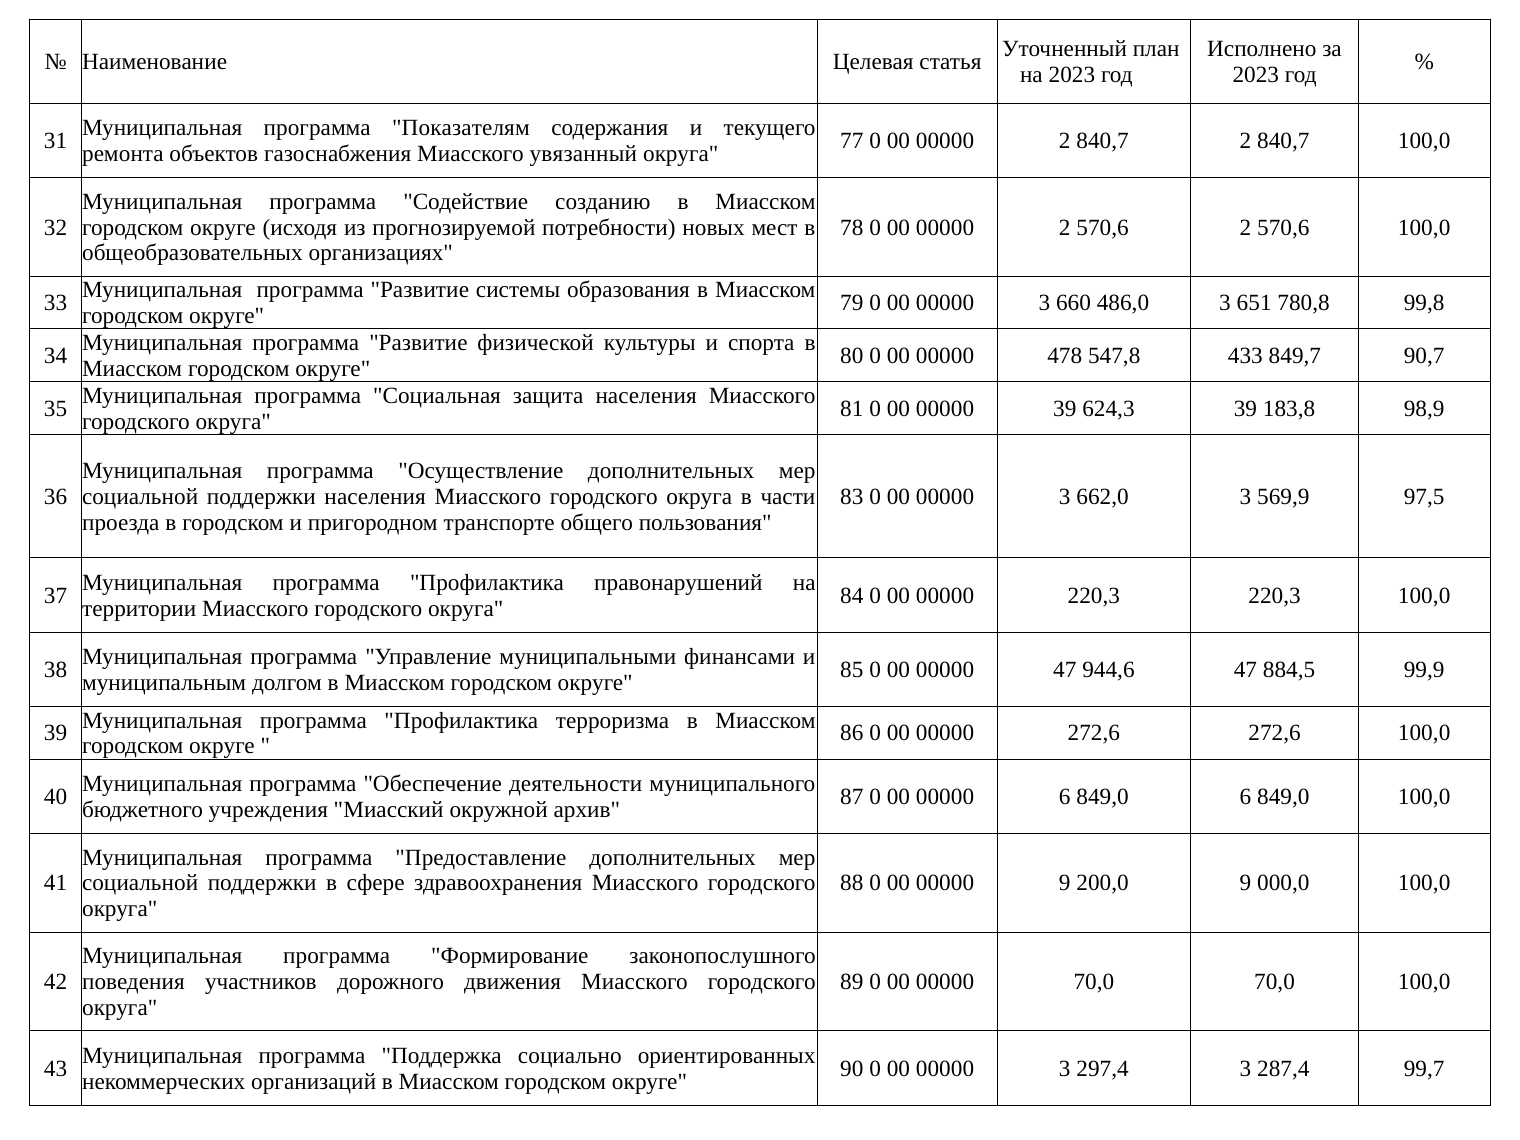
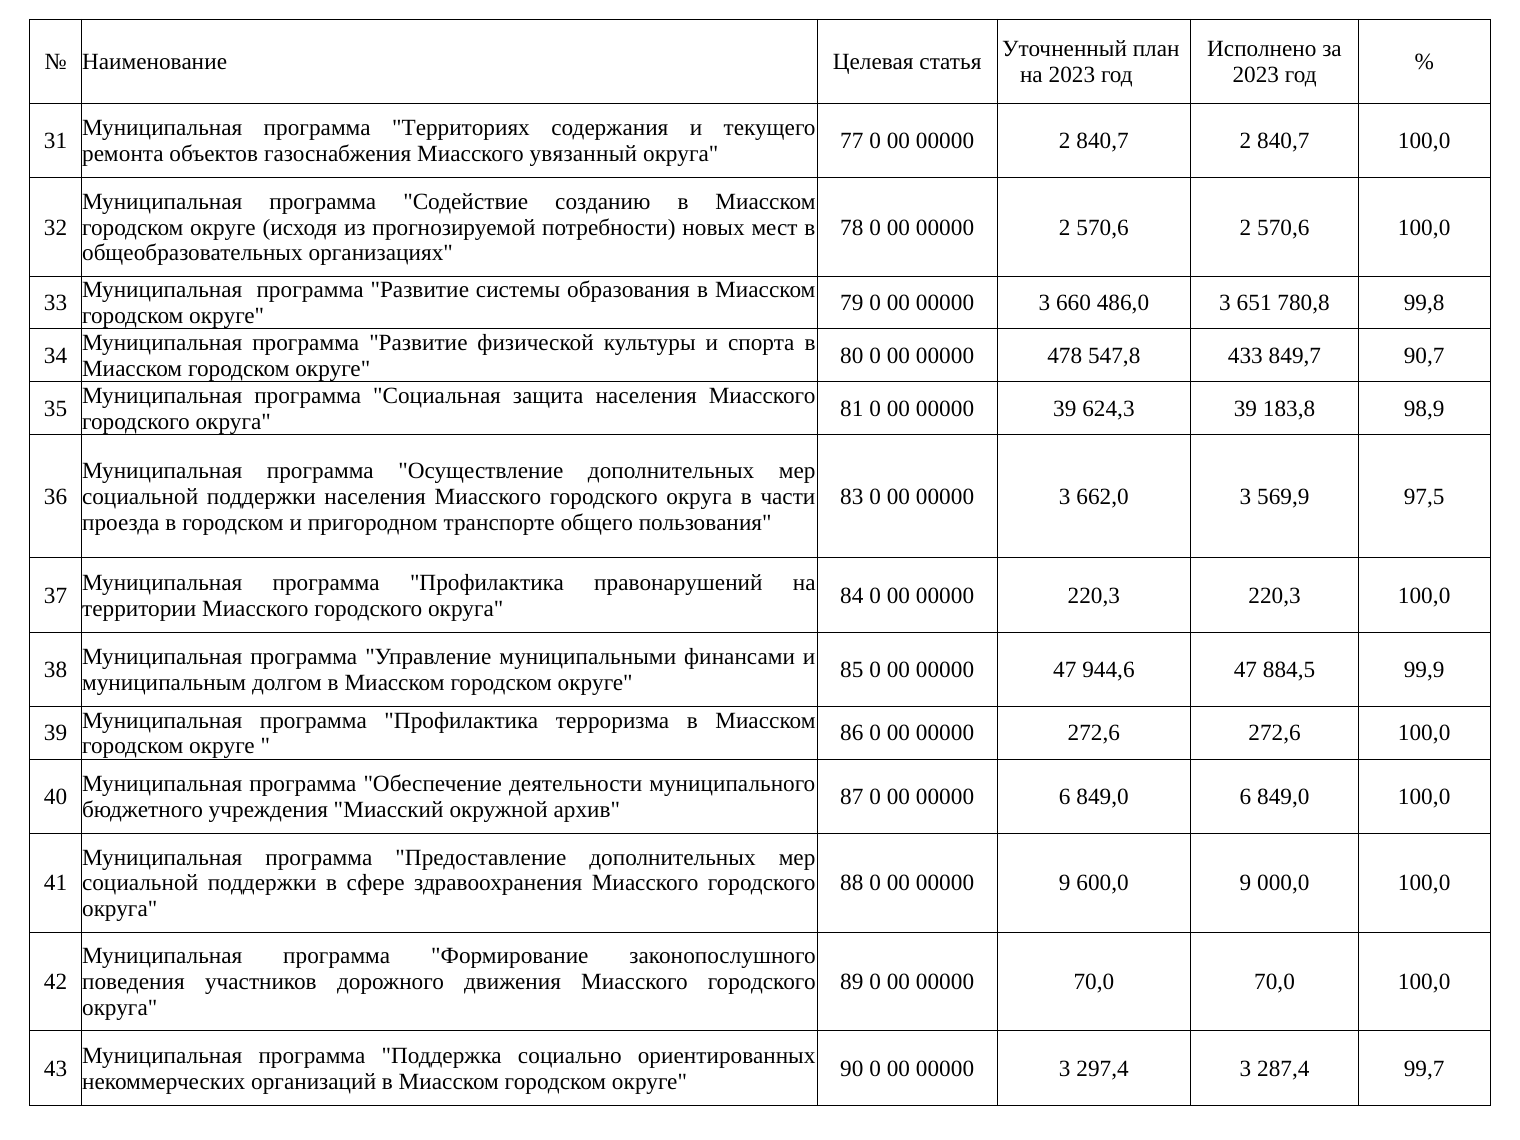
Показателям: Показателям -> Территориях
200,0: 200,0 -> 600,0
